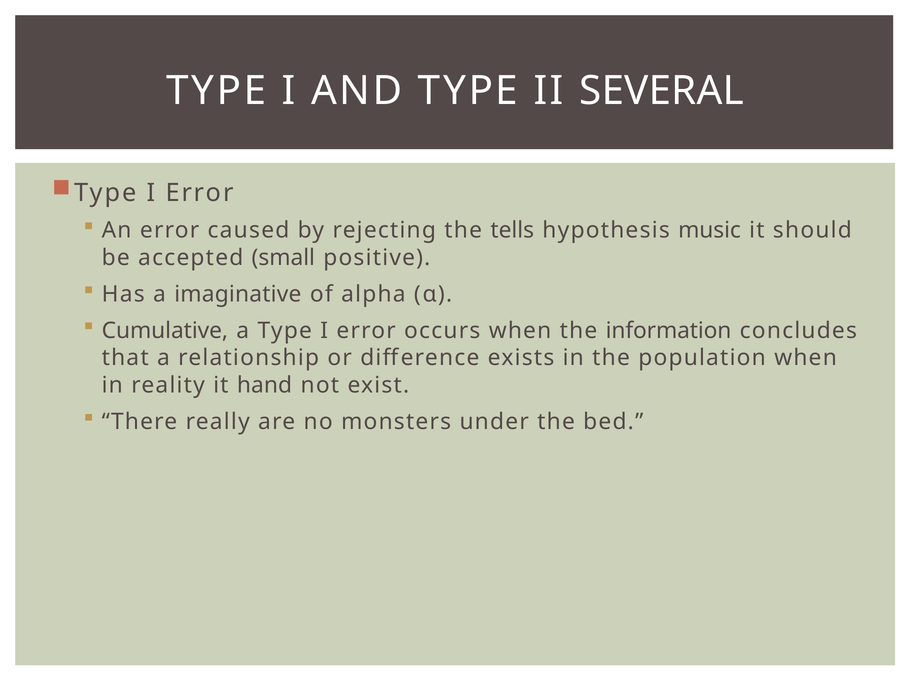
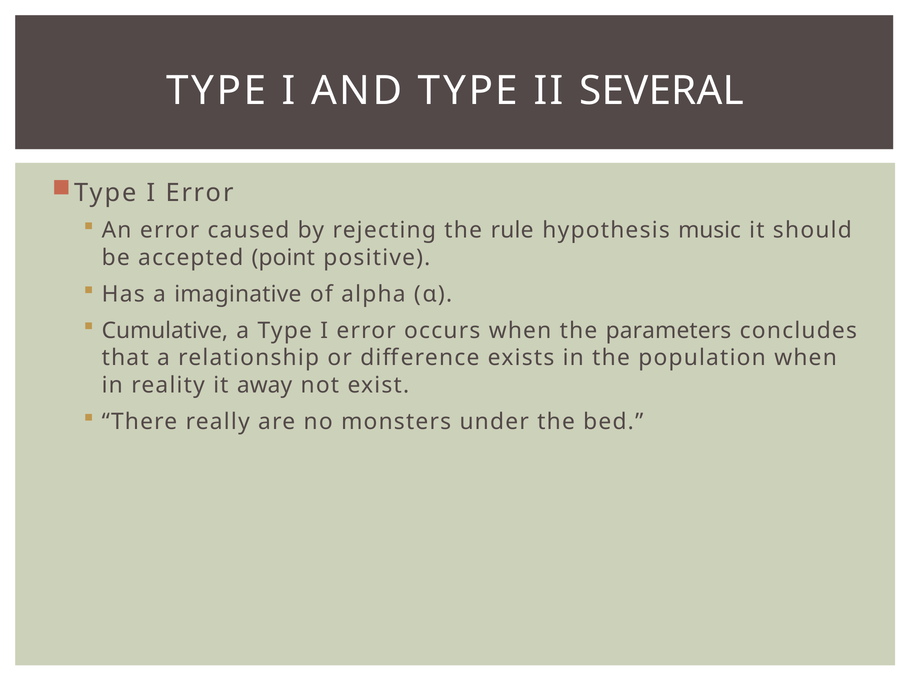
tells: tells -> rule
small: small -> point
information: information -> parameters
hand: hand -> away
